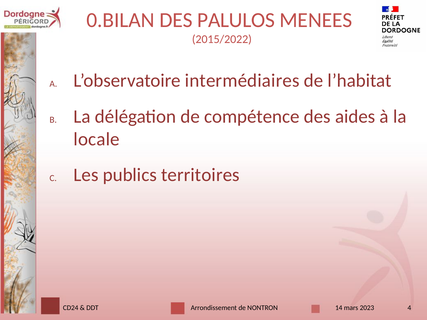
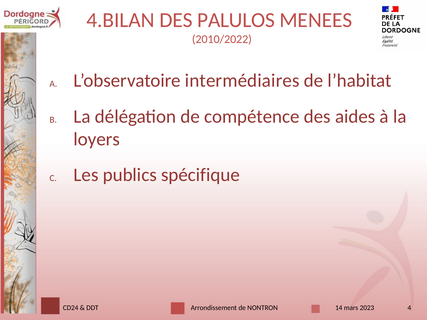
0.BILAN: 0.BILAN -> 4.BILAN
2015/2022: 2015/2022 -> 2010/2022
locale: locale -> loyers
territoires: territoires -> spécifique
